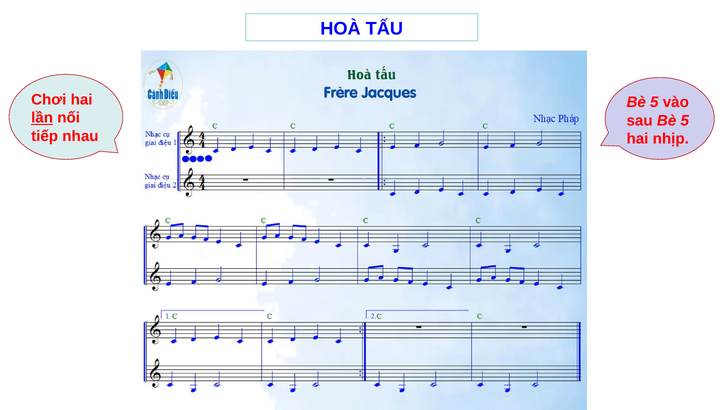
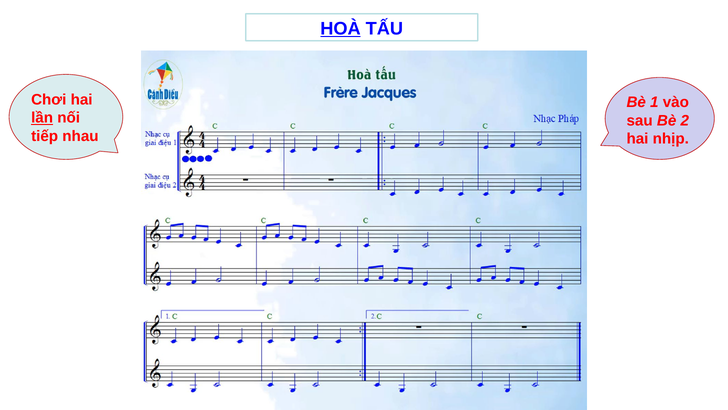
HOÀ underline: none -> present
5 at (654, 102): 5 -> 1
sau Bè 5: 5 -> 2
